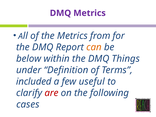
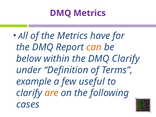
from: from -> have
DMQ Things: Things -> Clarify
included: included -> example
are colour: red -> orange
